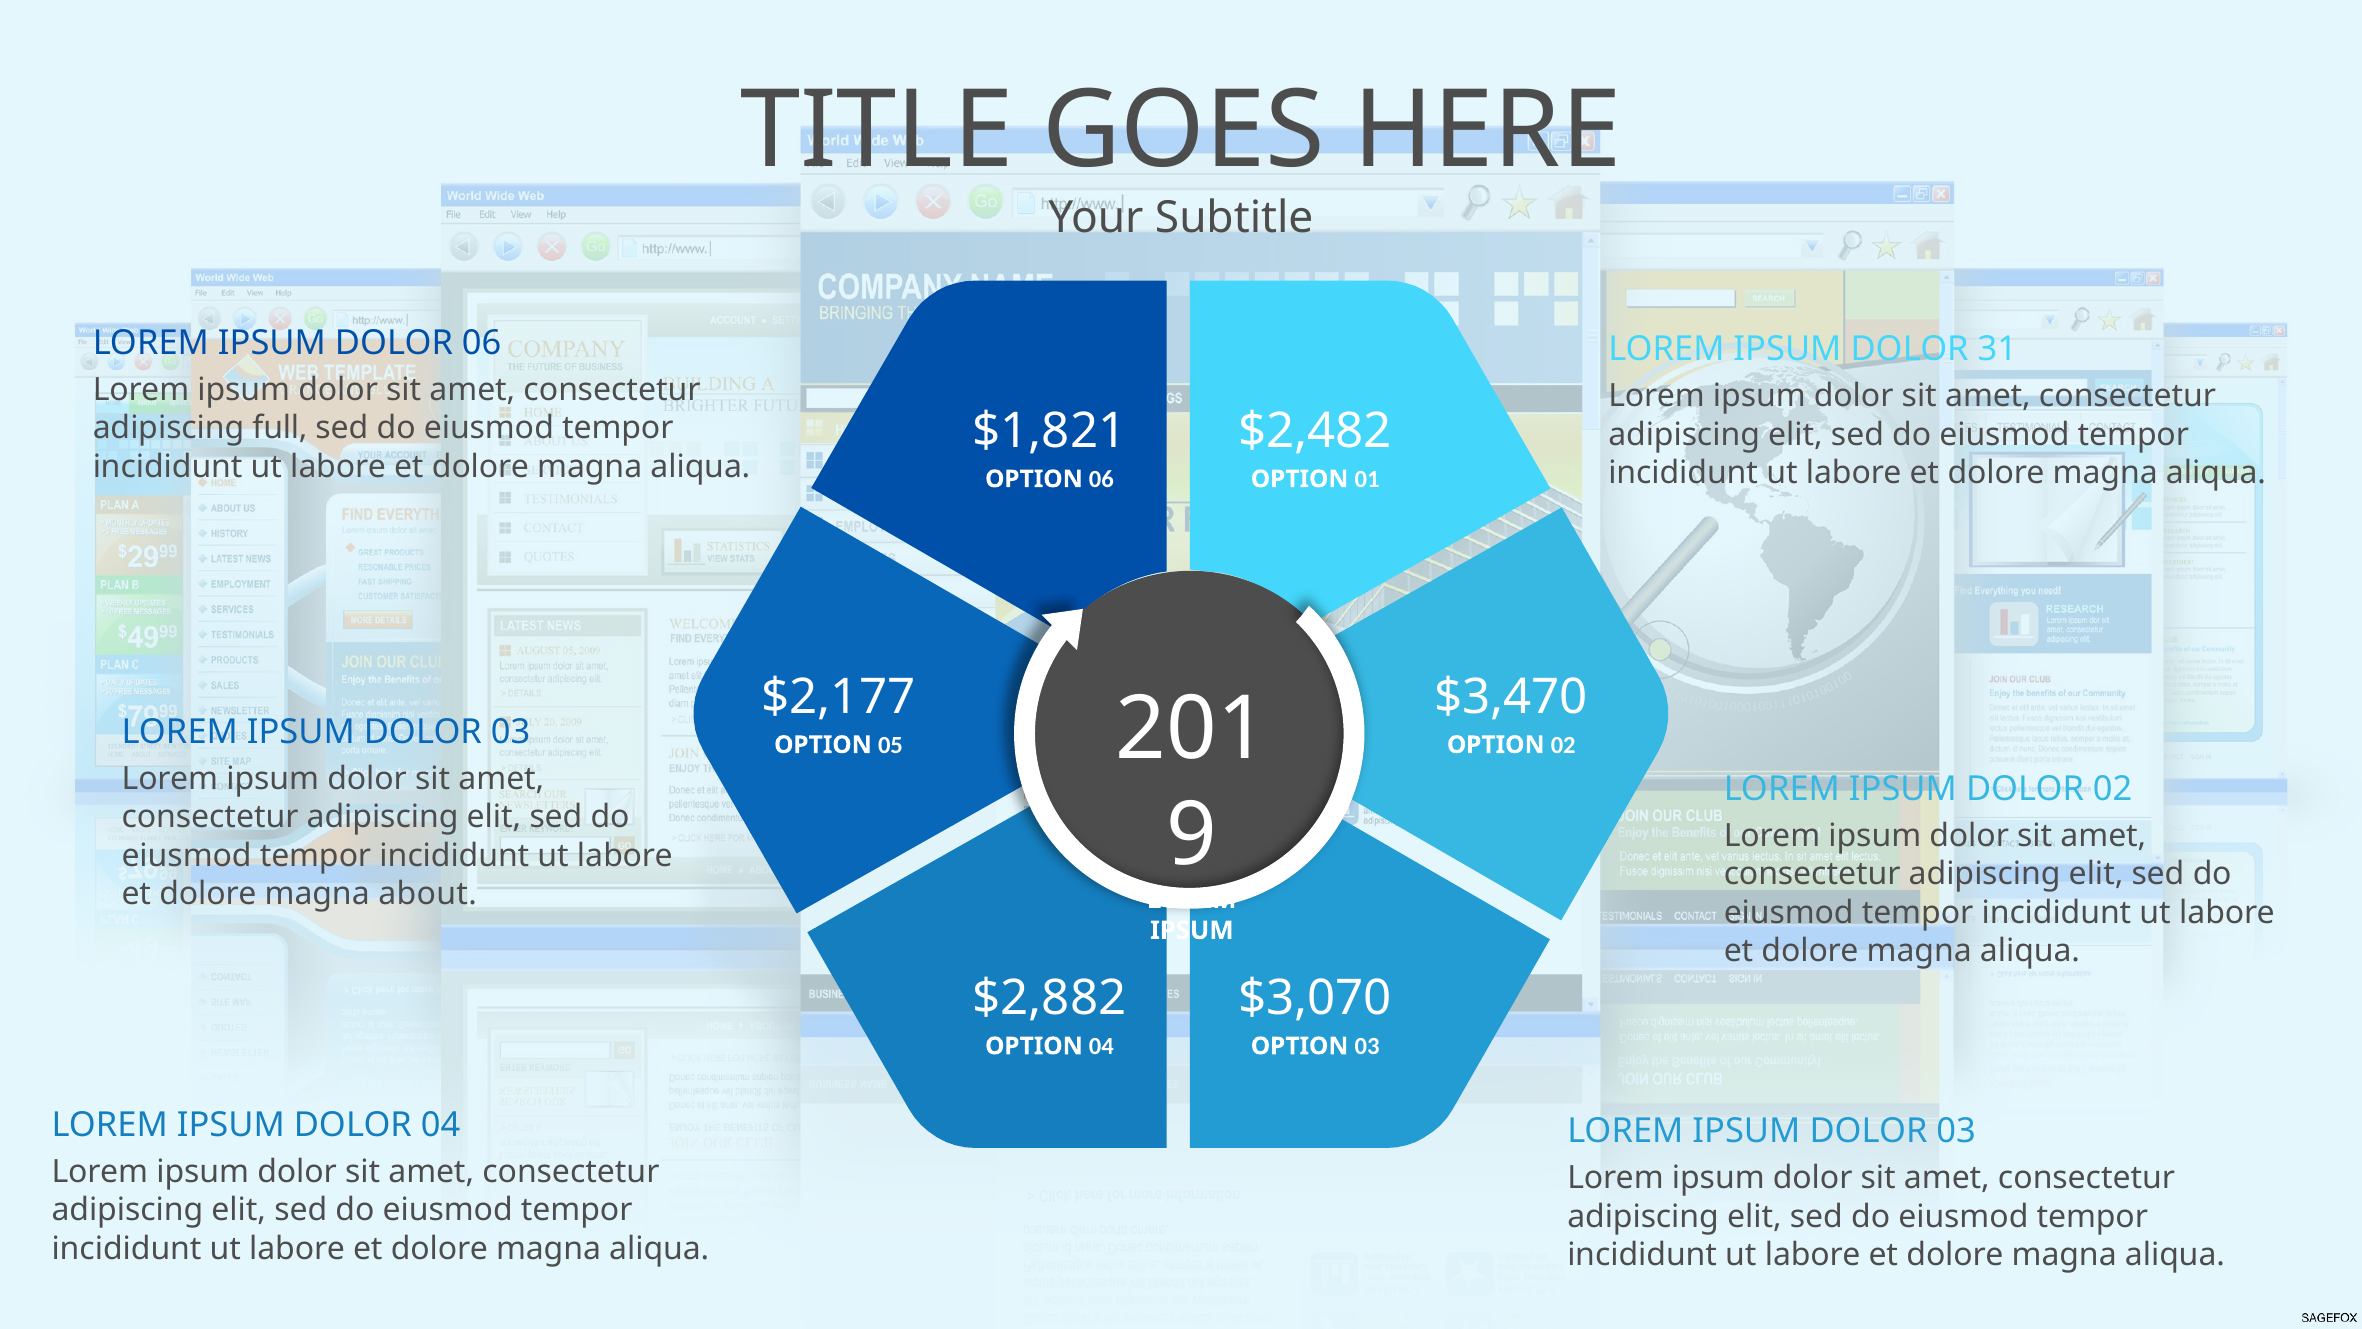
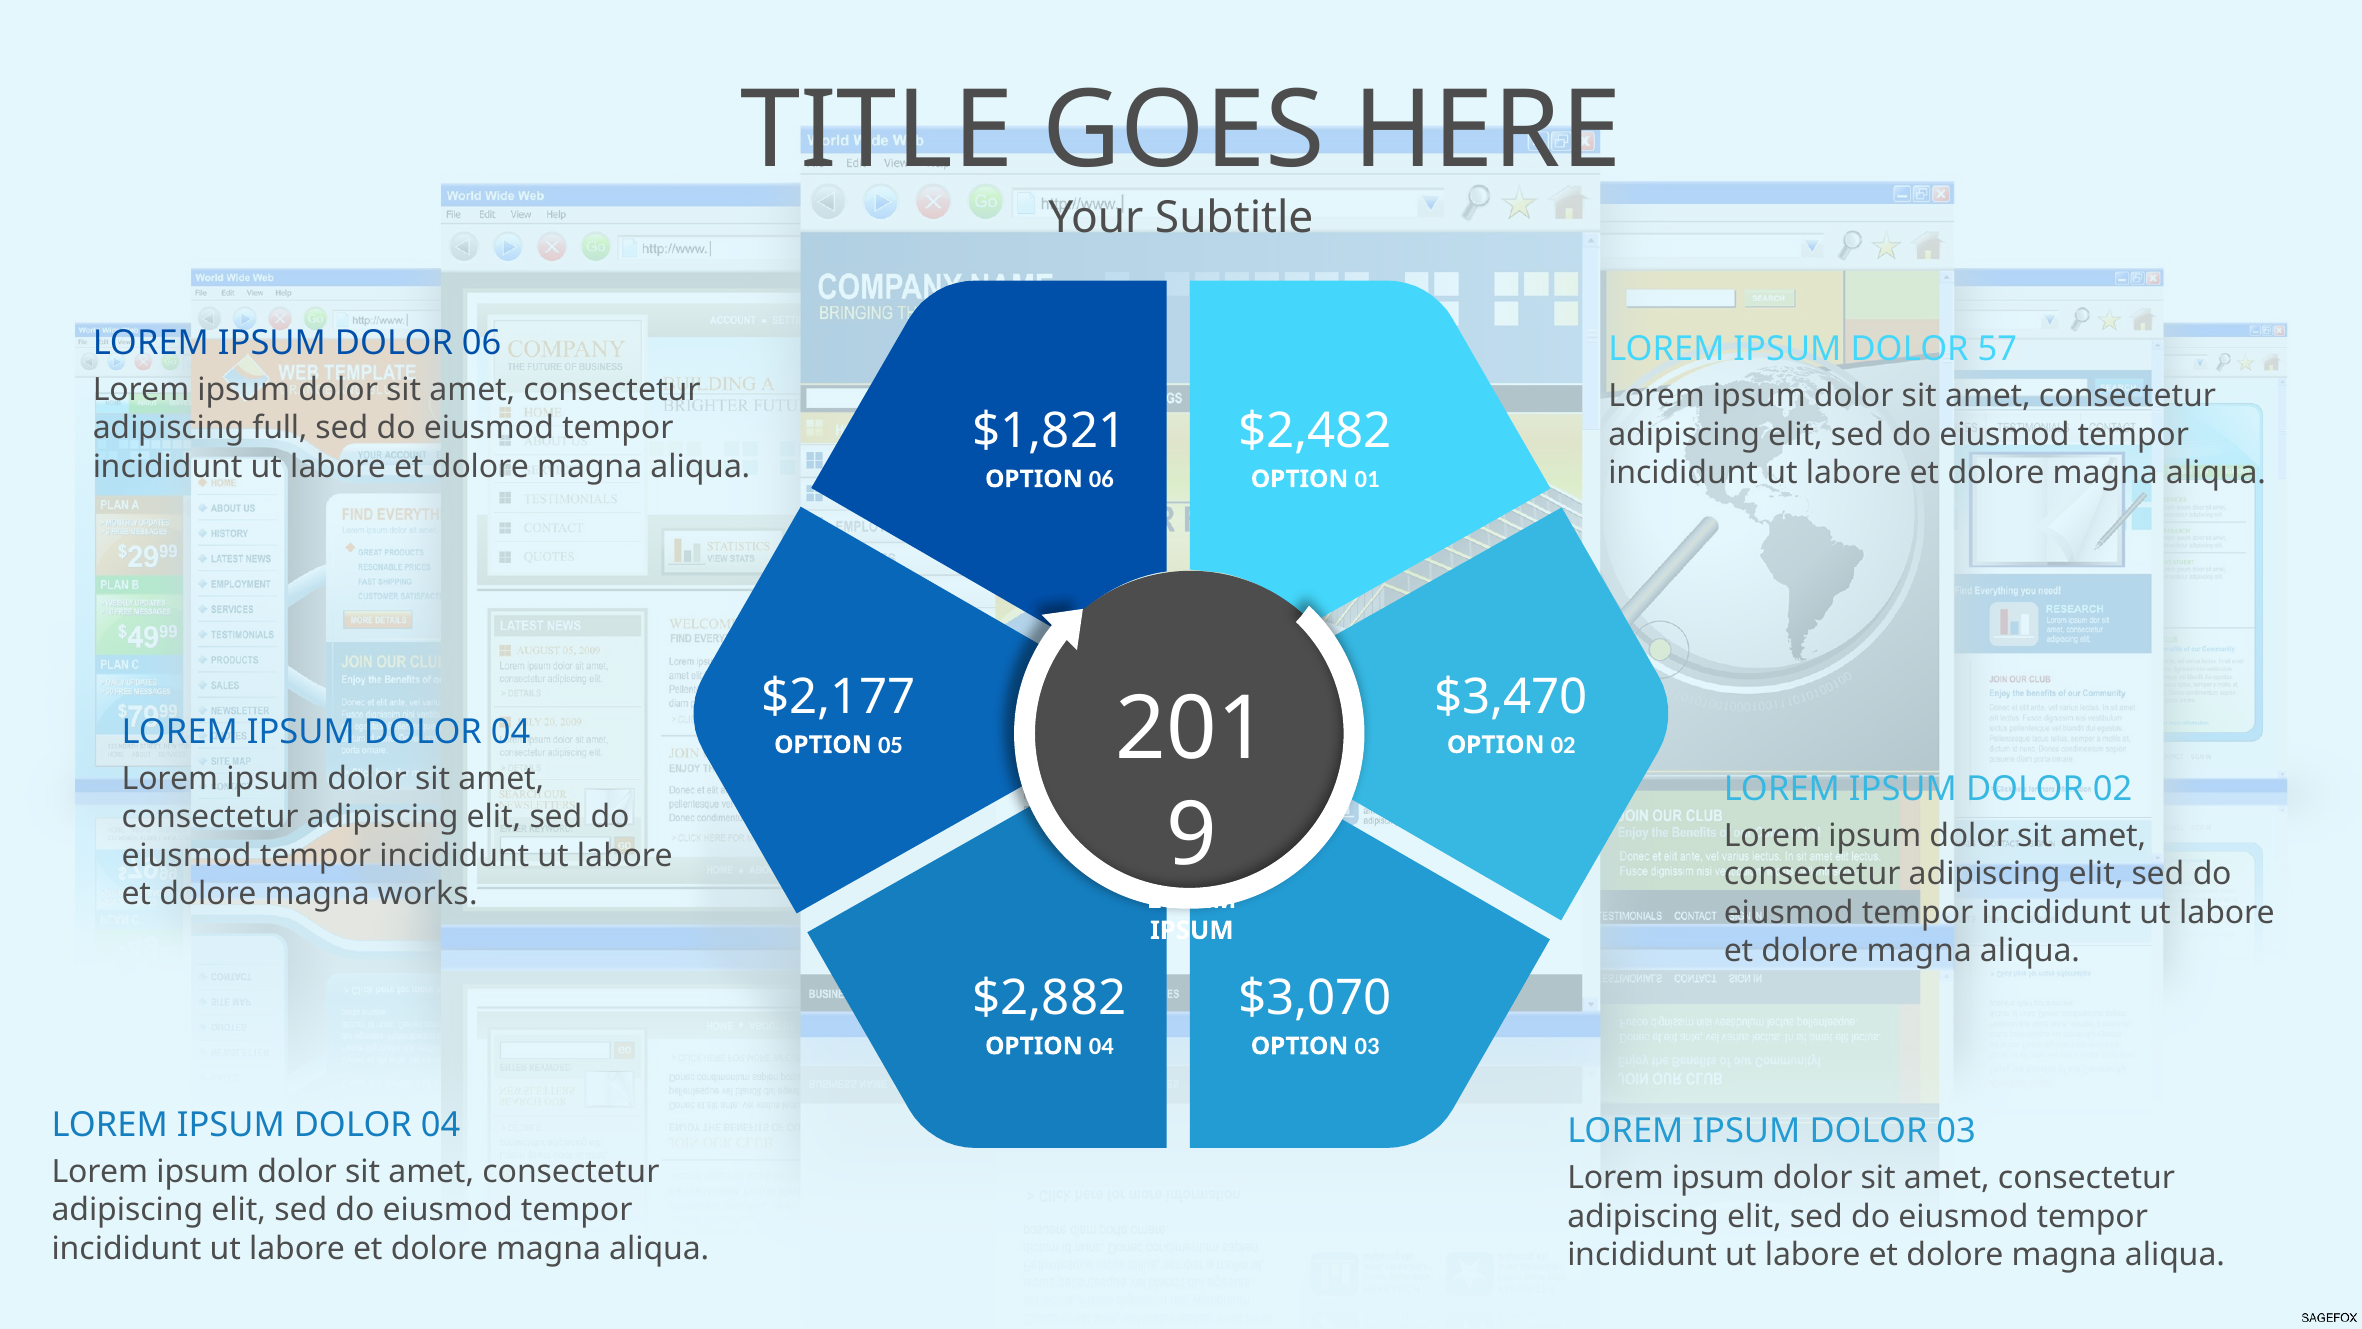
31: 31 -> 57
03 at (511, 732): 03 -> 04
about: about -> works
